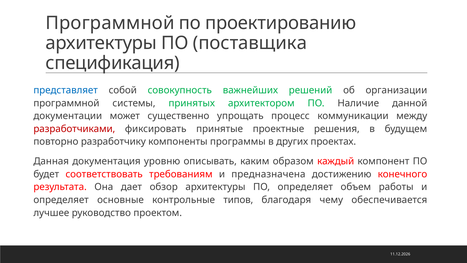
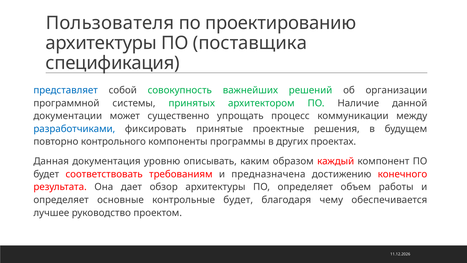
Программной at (110, 23): Программной -> Пользователя
разработчиками colour: red -> blue
разработчику: разработчику -> контрольного
контрольные типов: типов -> будет
